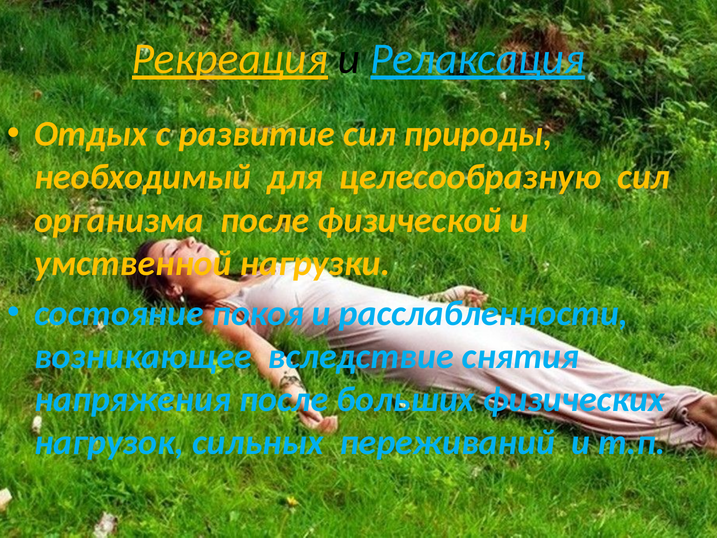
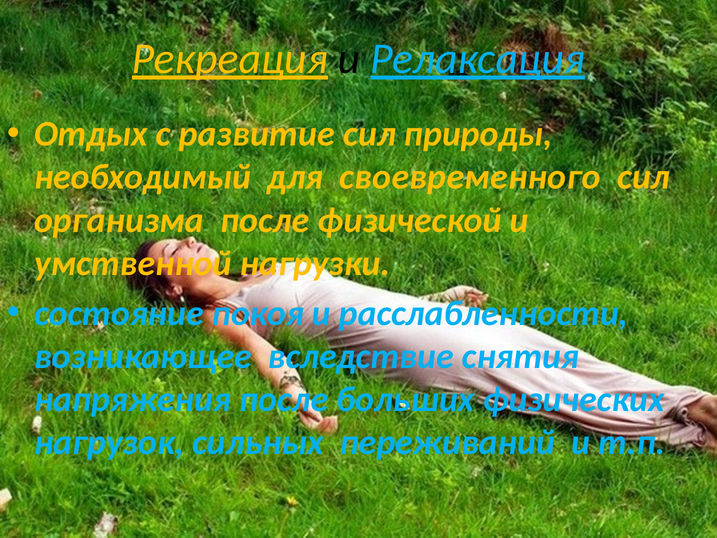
целесообразную: целесообразную -> своевременного
